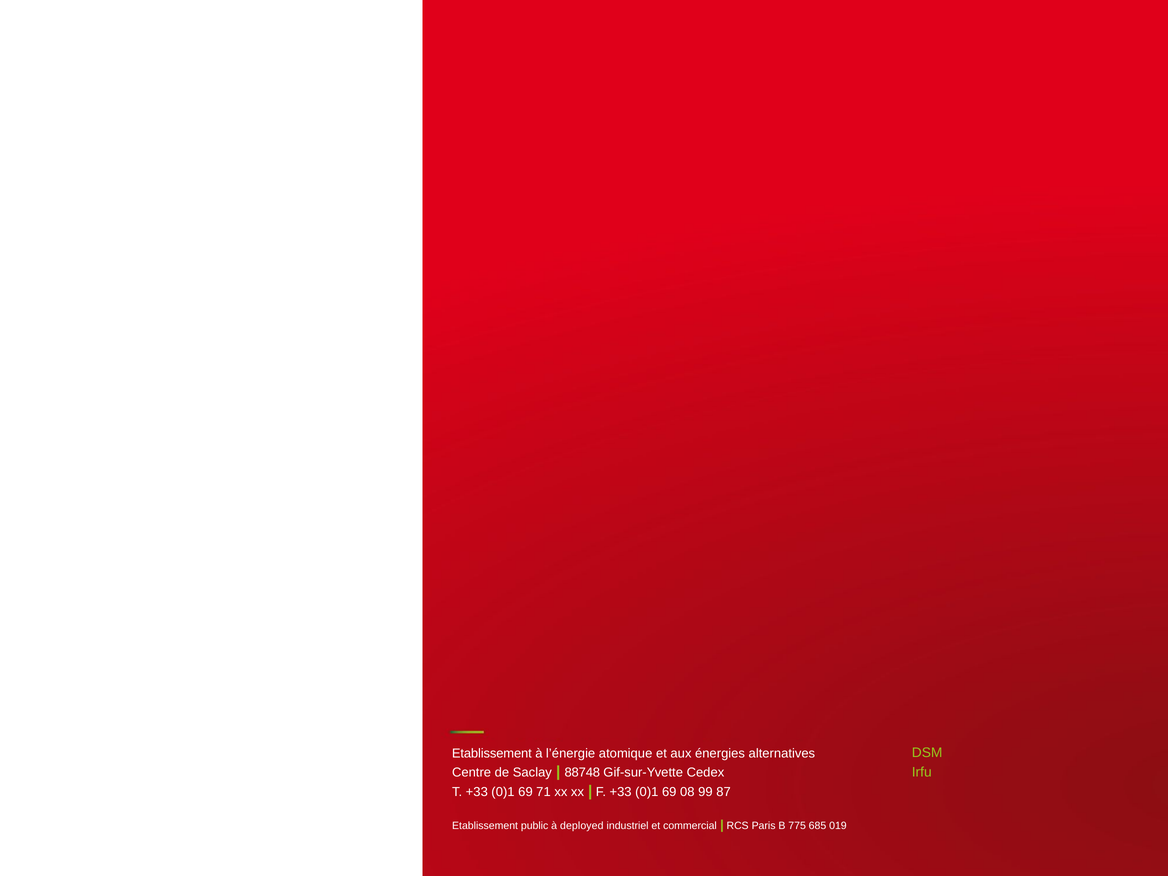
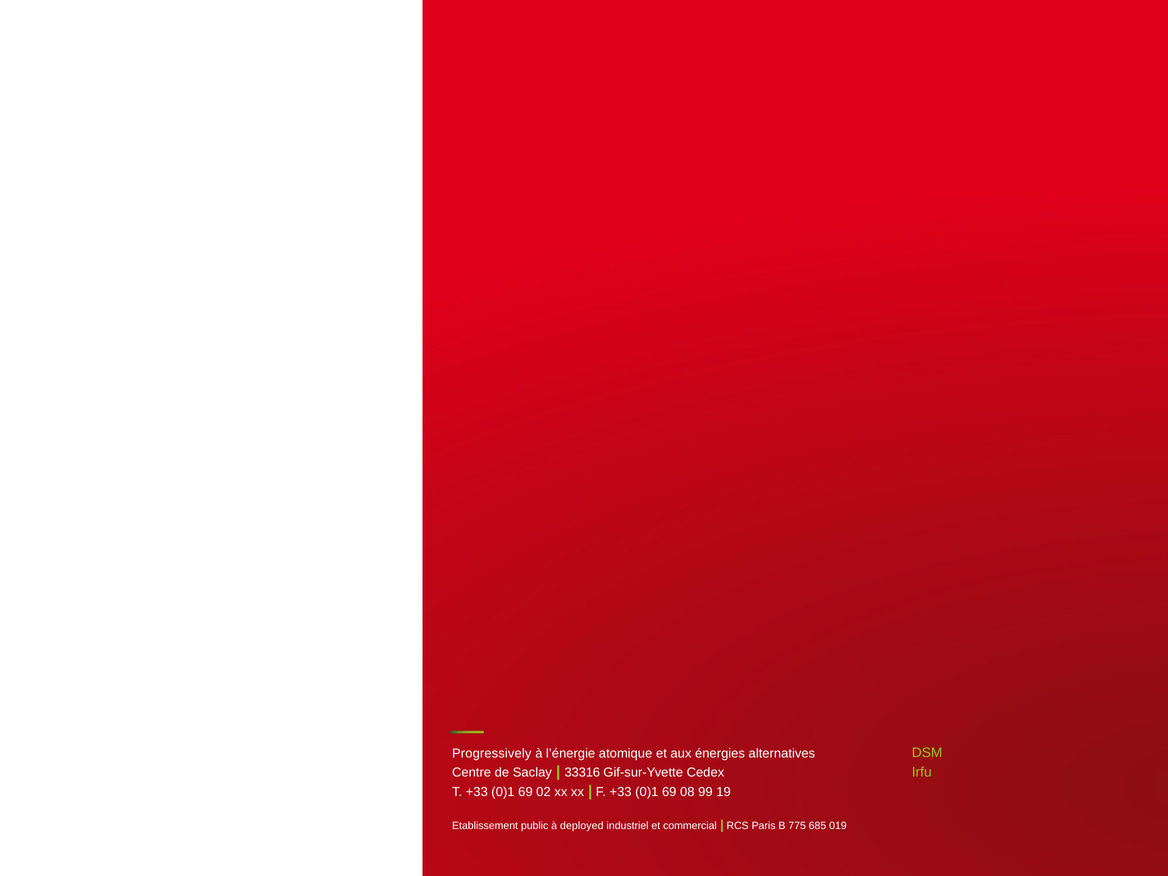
Etablissement at (492, 753): Etablissement -> Progressively
88748: 88748 -> 33316
71: 71 -> 02
87: 87 -> 19
